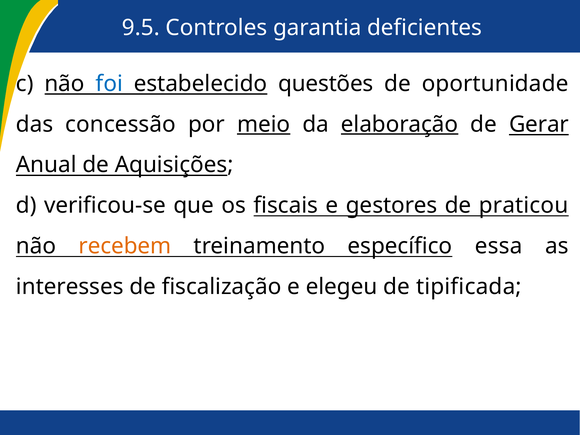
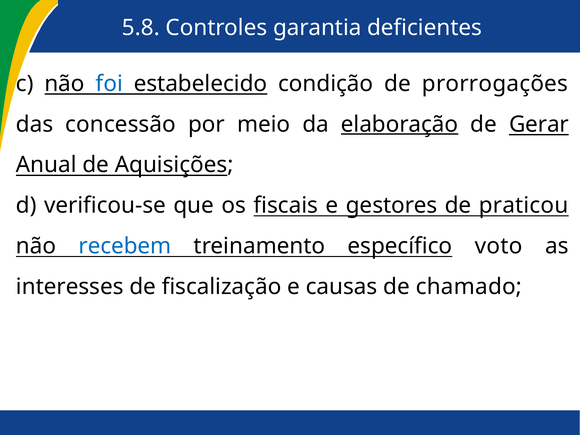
9.5: 9.5 -> 5.8
questões: questões -> condição
oportunidade: oportunidade -> prorrogações
meio underline: present -> none
recebem colour: orange -> blue
essa: essa -> voto
elegeu: elegeu -> causas
tipificada: tipificada -> chamado
